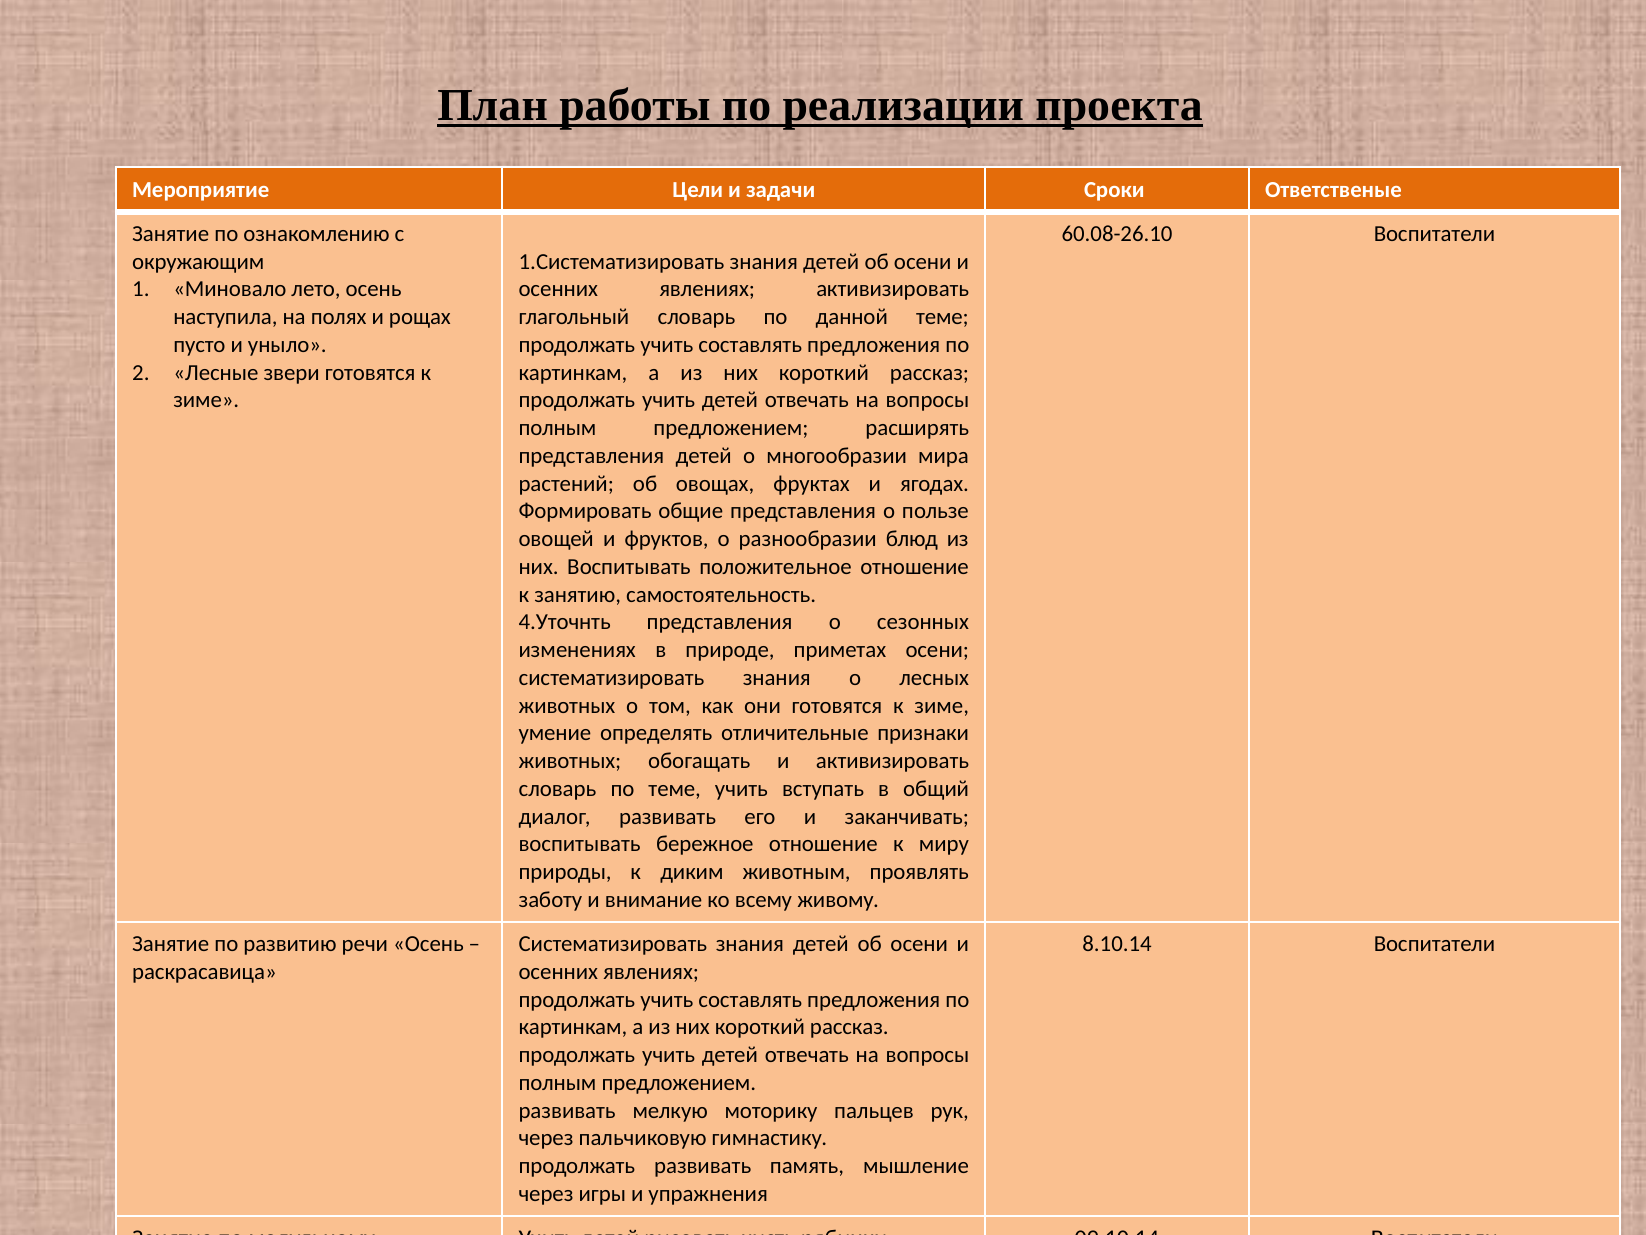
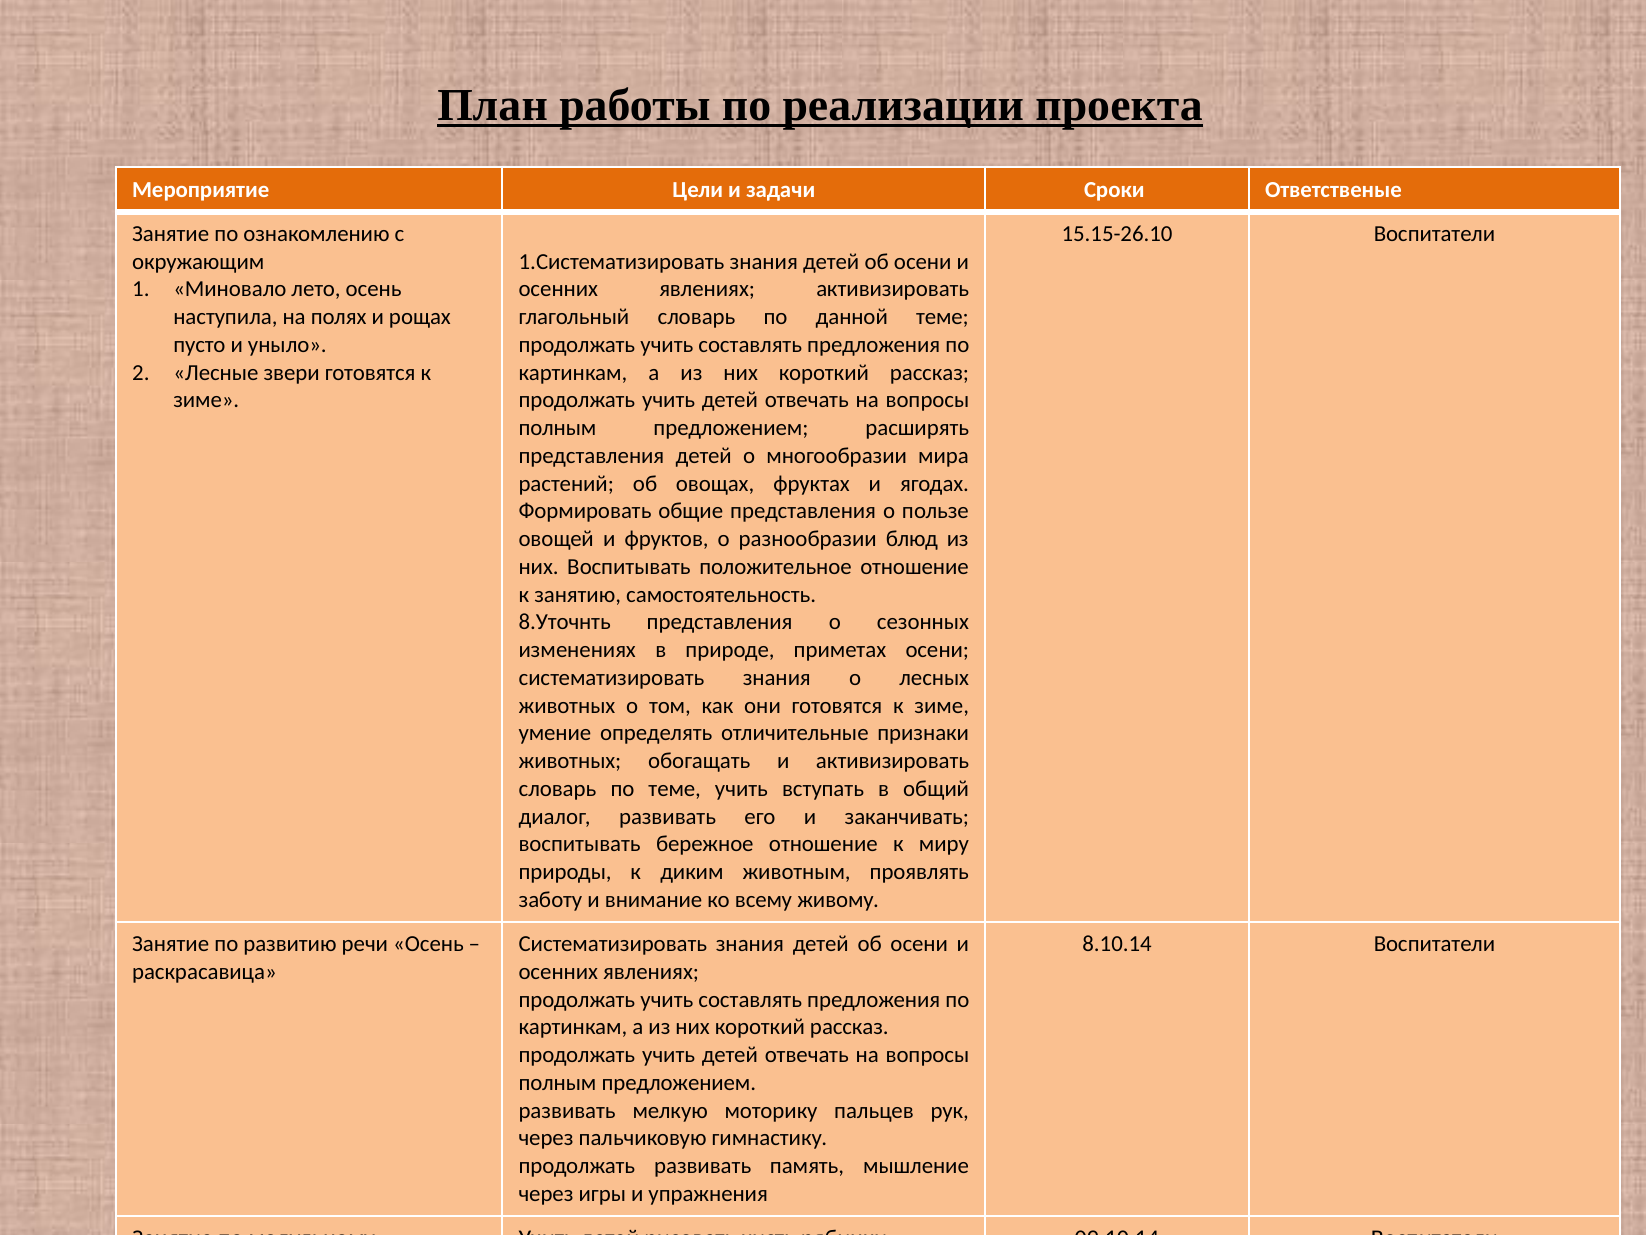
60.08-26.10: 60.08-26.10 -> 15.15-26.10
4.Уточнть: 4.Уточнть -> 8.Уточнть
